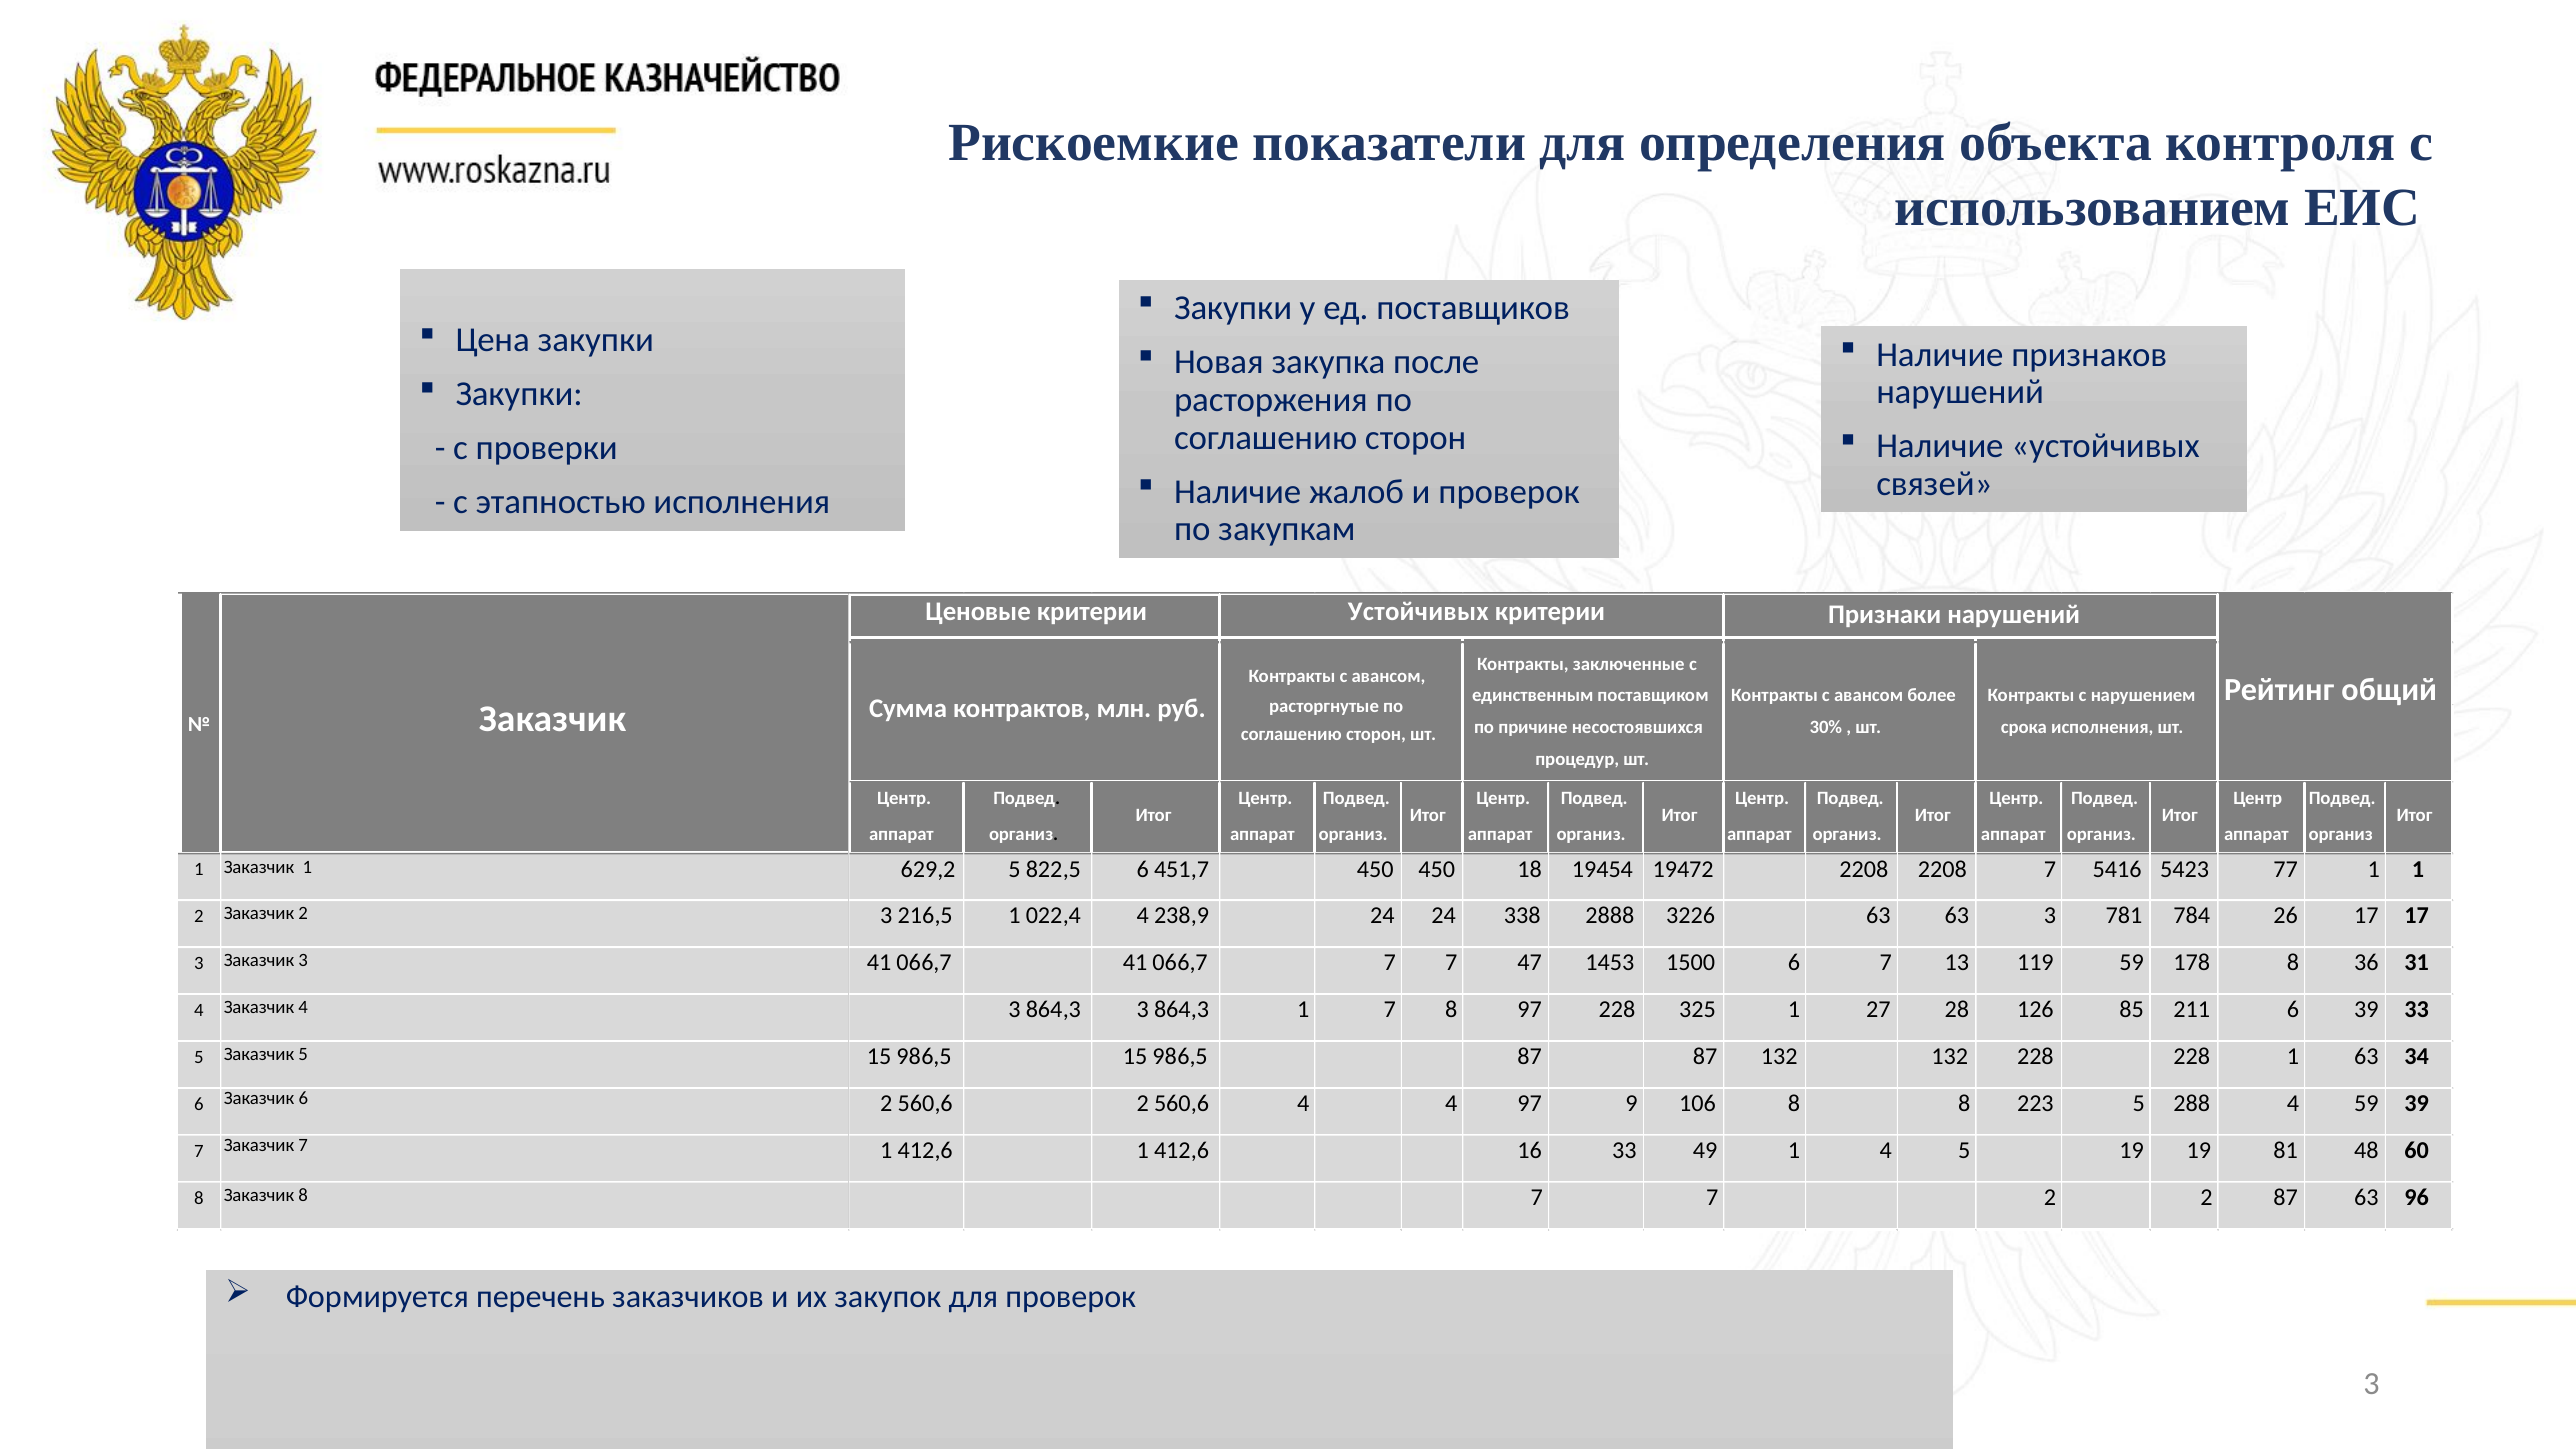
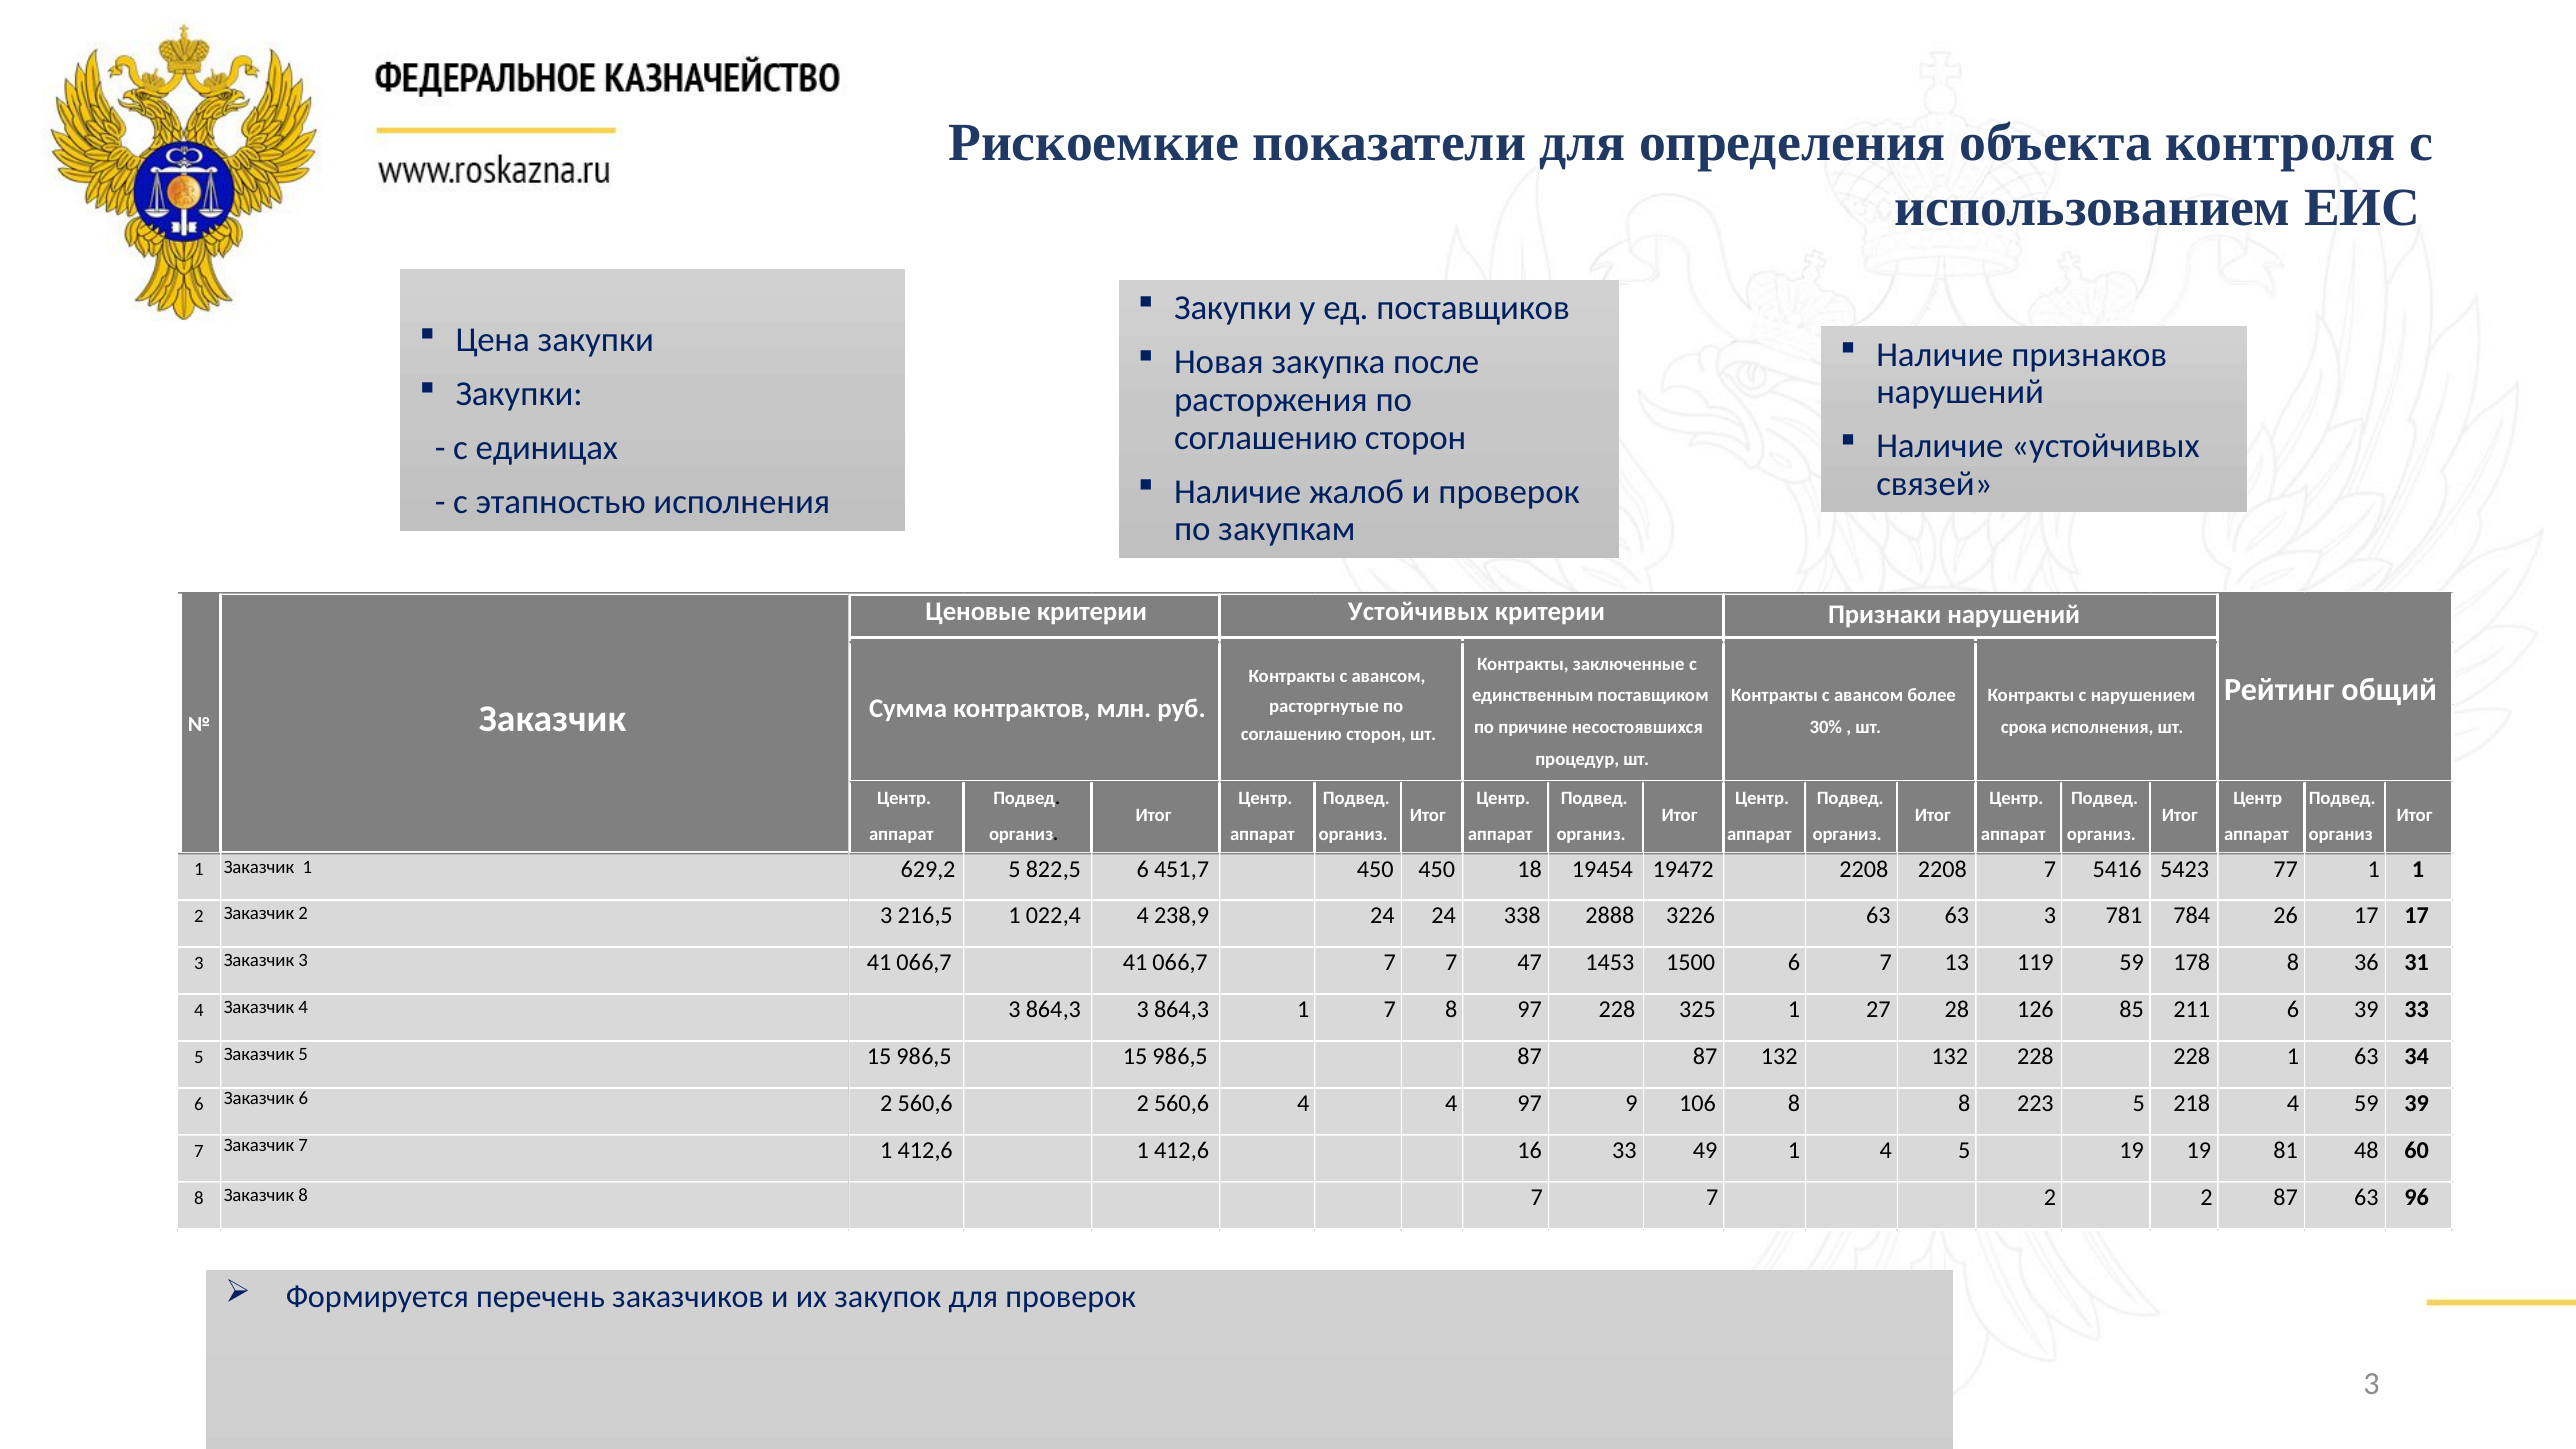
проверки: проверки -> единицах
288: 288 -> 218
